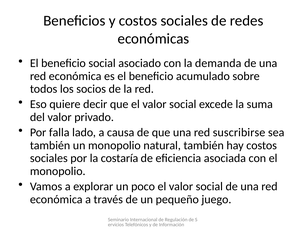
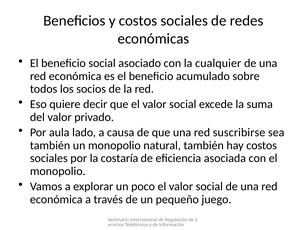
demanda: demanda -> cualquier
falla: falla -> aula
